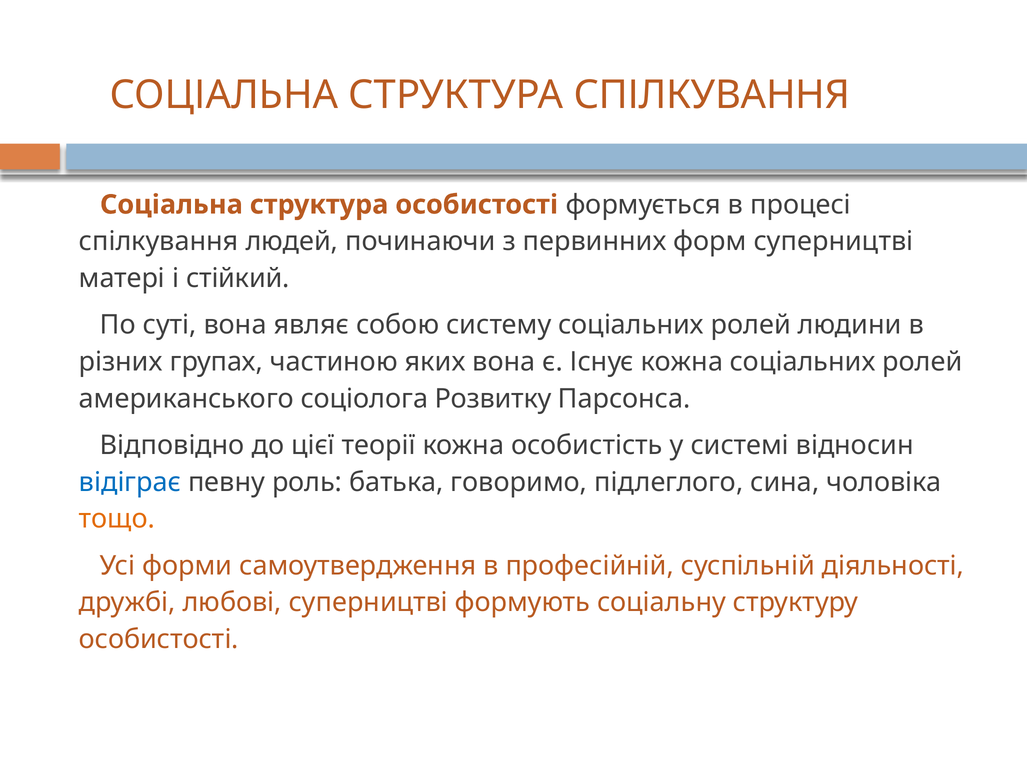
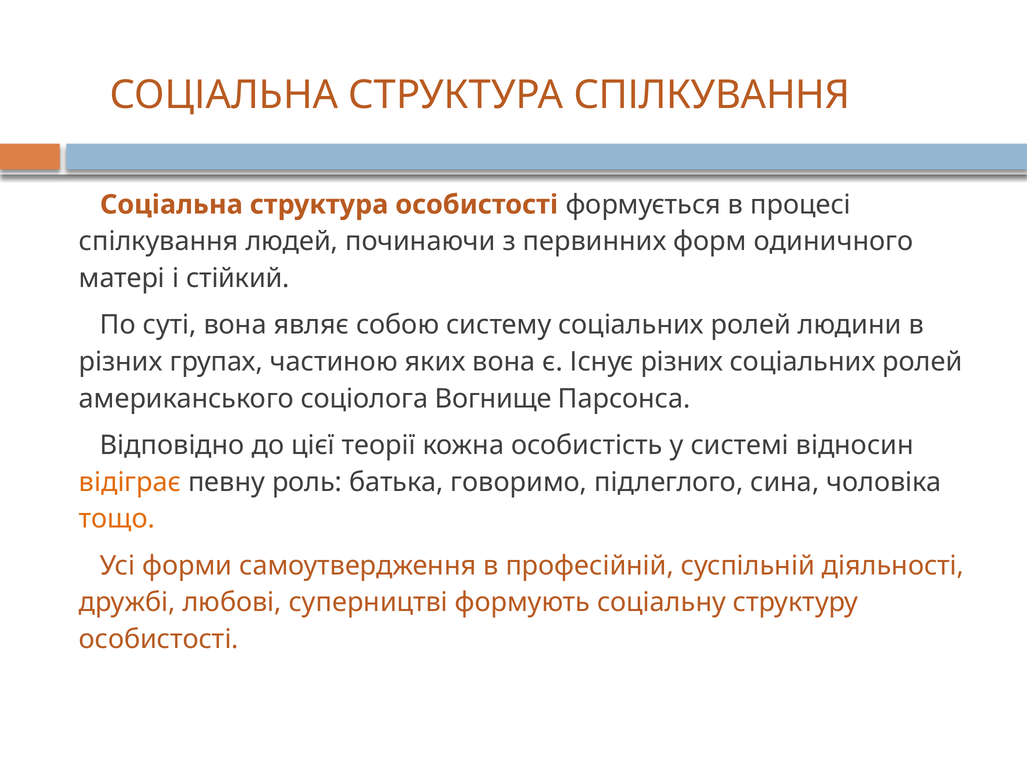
форм суперництві: суперництві -> одиничного
Існує кожна: кожна -> різних
Розвитку: Розвитку -> Вогнище
відіграє colour: blue -> orange
